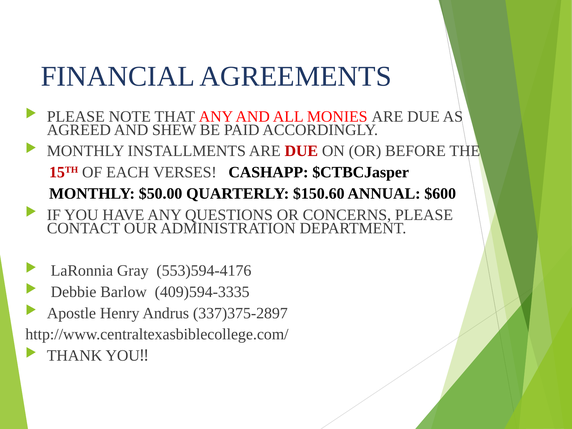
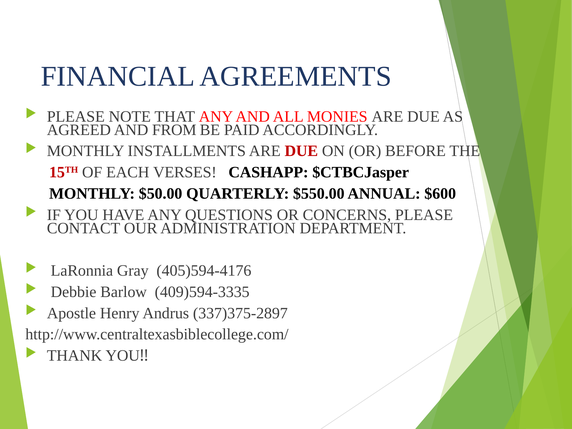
SHEW: SHEW -> FROM
$150.60: $150.60 -> $550.00
553)594-4176: 553)594-4176 -> 405)594-4176
